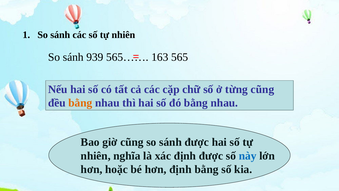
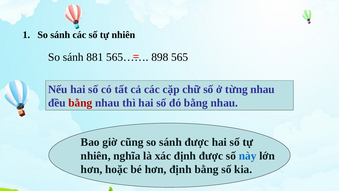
939: 939 -> 881
163: 163 -> 898
từng cũng: cũng -> nhau
bằng at (80, 103) colour: orange -> red
